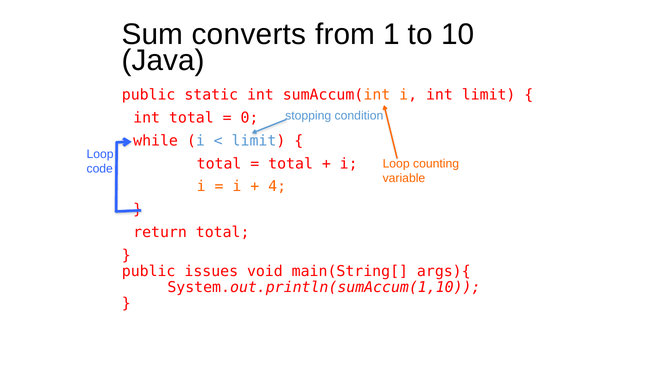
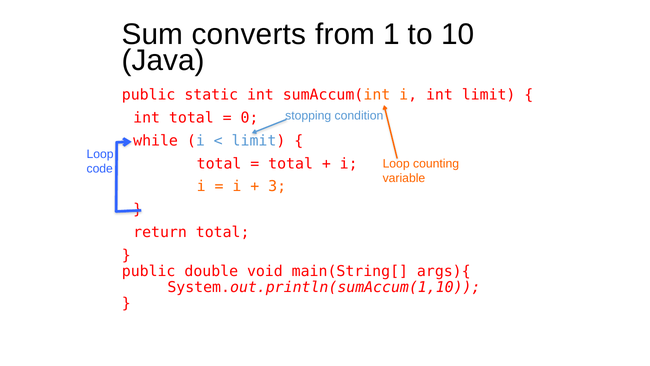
4: 4 -> 3
issues: issues -> double
